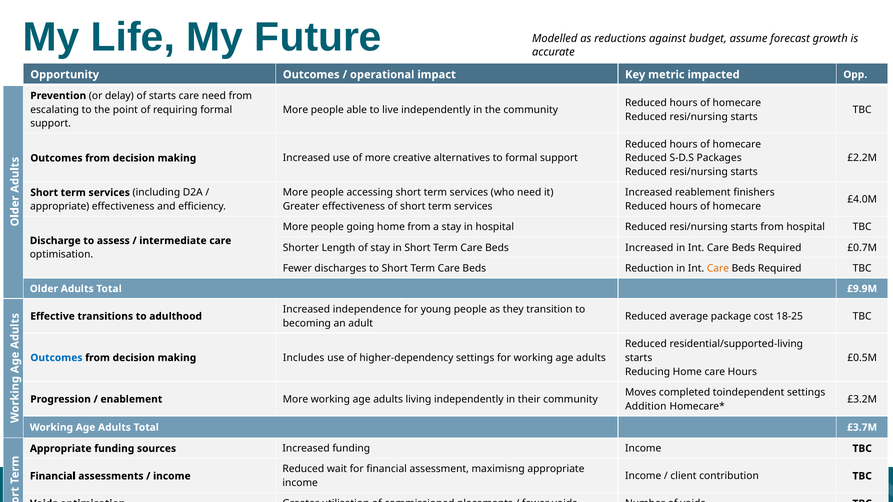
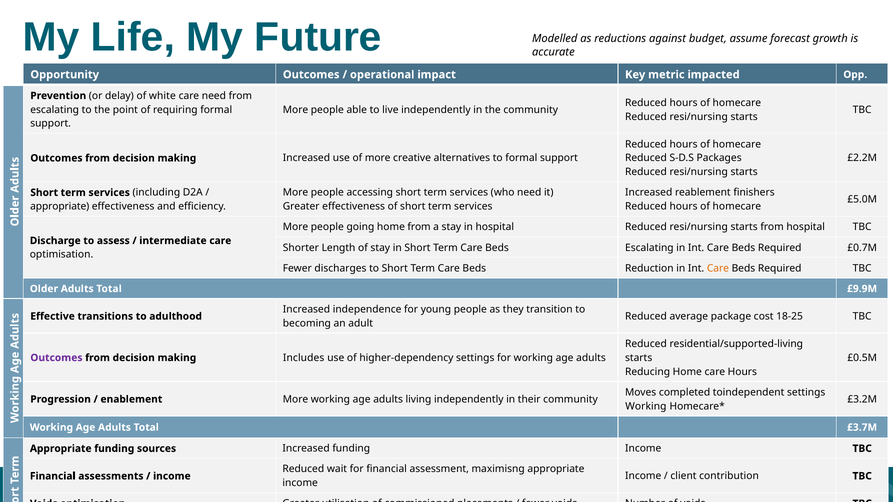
of starts: starts -> white
£4.0M: £4.0M -> £5.0M
Beds Increased: Increased -> Escalating
Outcomes at (56, 358) colour: blue -> purple
Addition at (646, 406): Addition -> Working
